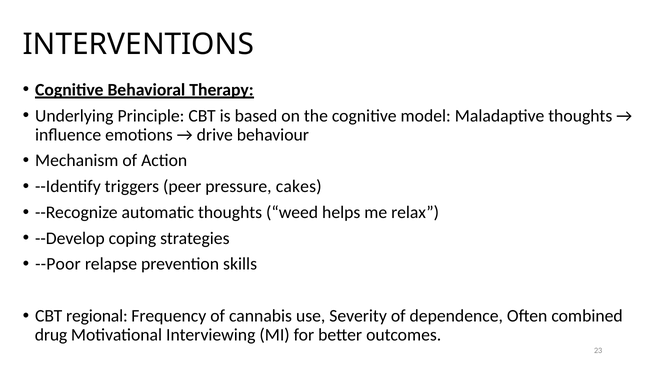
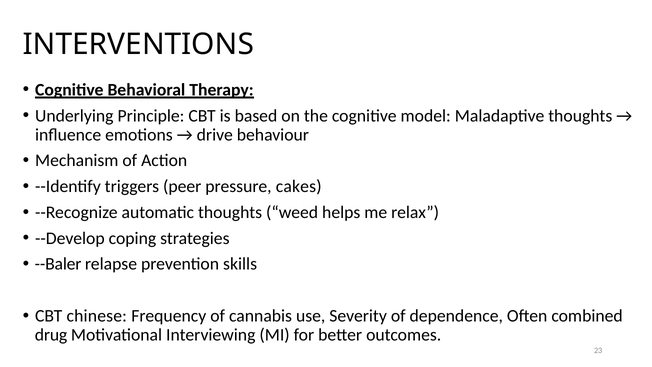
--Poor: --Poor -> --Baler
regional: regional -> chinese
